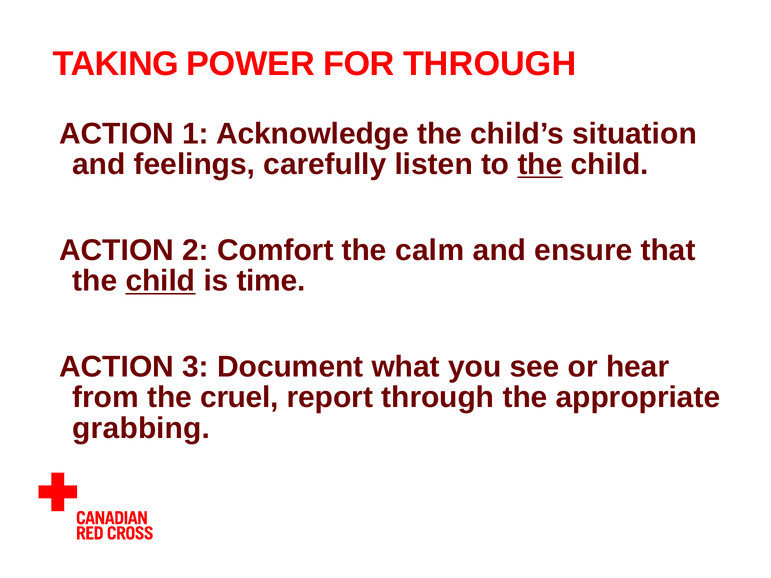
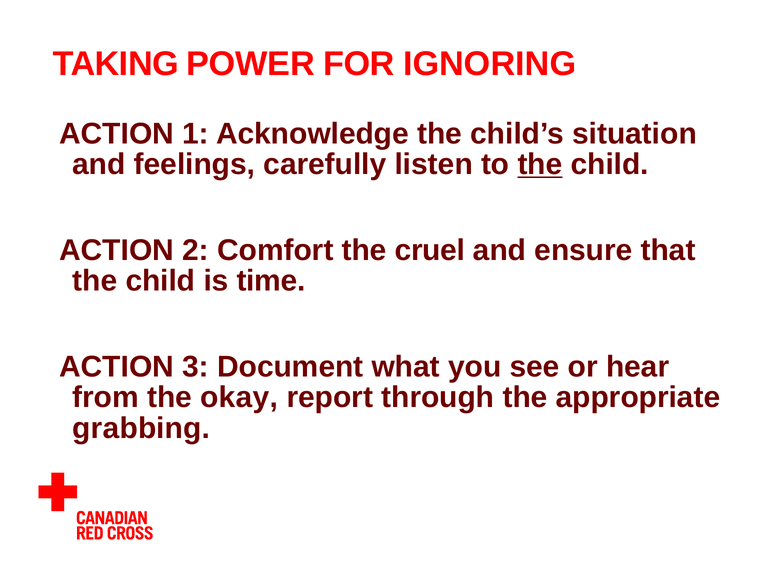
FOR THROUGH: THROUGH -> IGNORING
calm: calm -> cruel
child at (160, 281) underline: present -> none
cruel: cruel -> okay
